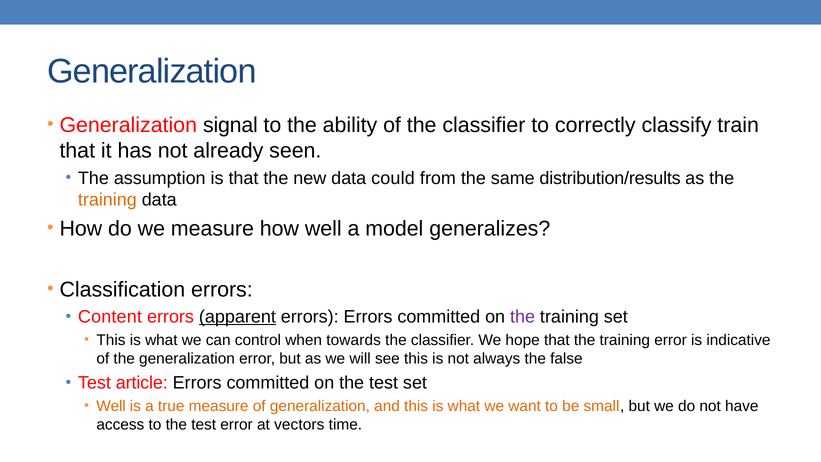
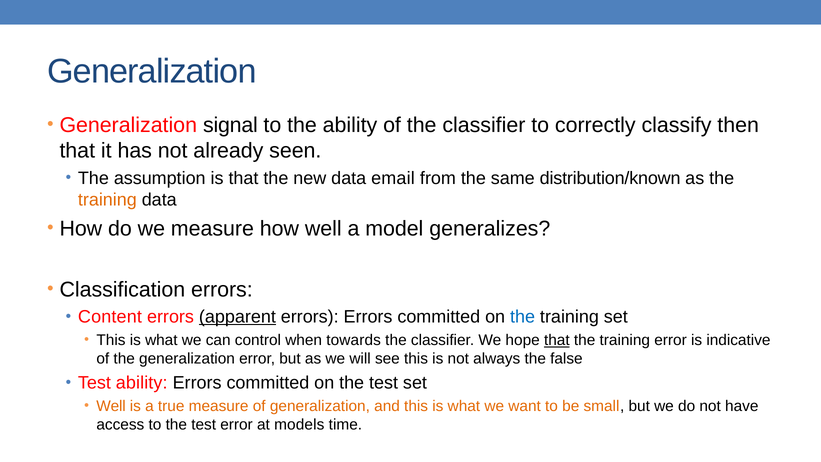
train: train -> then
could: could -> email
distribution/results: distribution/results -> distribution/known
the at (523, 317) colour: purple -> blue
that at (557, 340) underline: none -> present
Test article: article -> ability
vectors: vectors -> models
